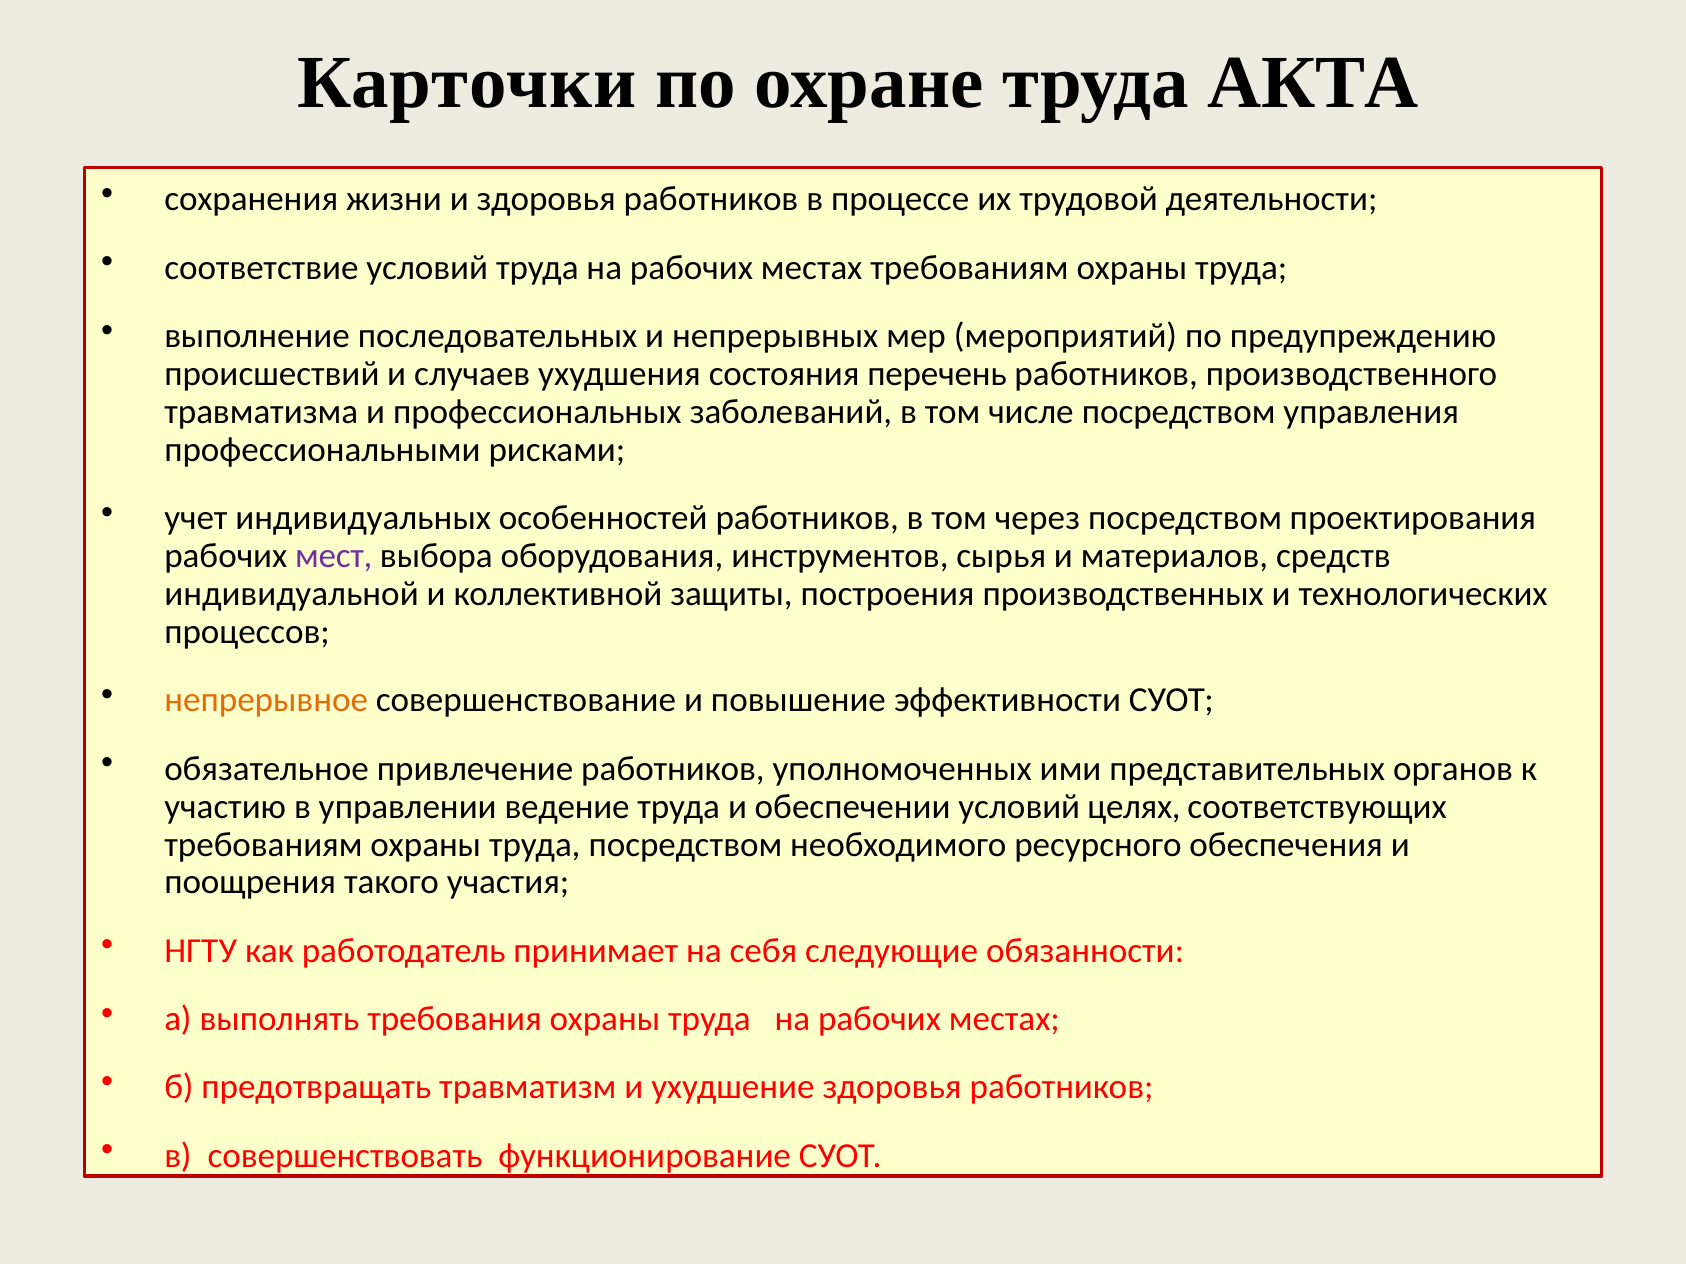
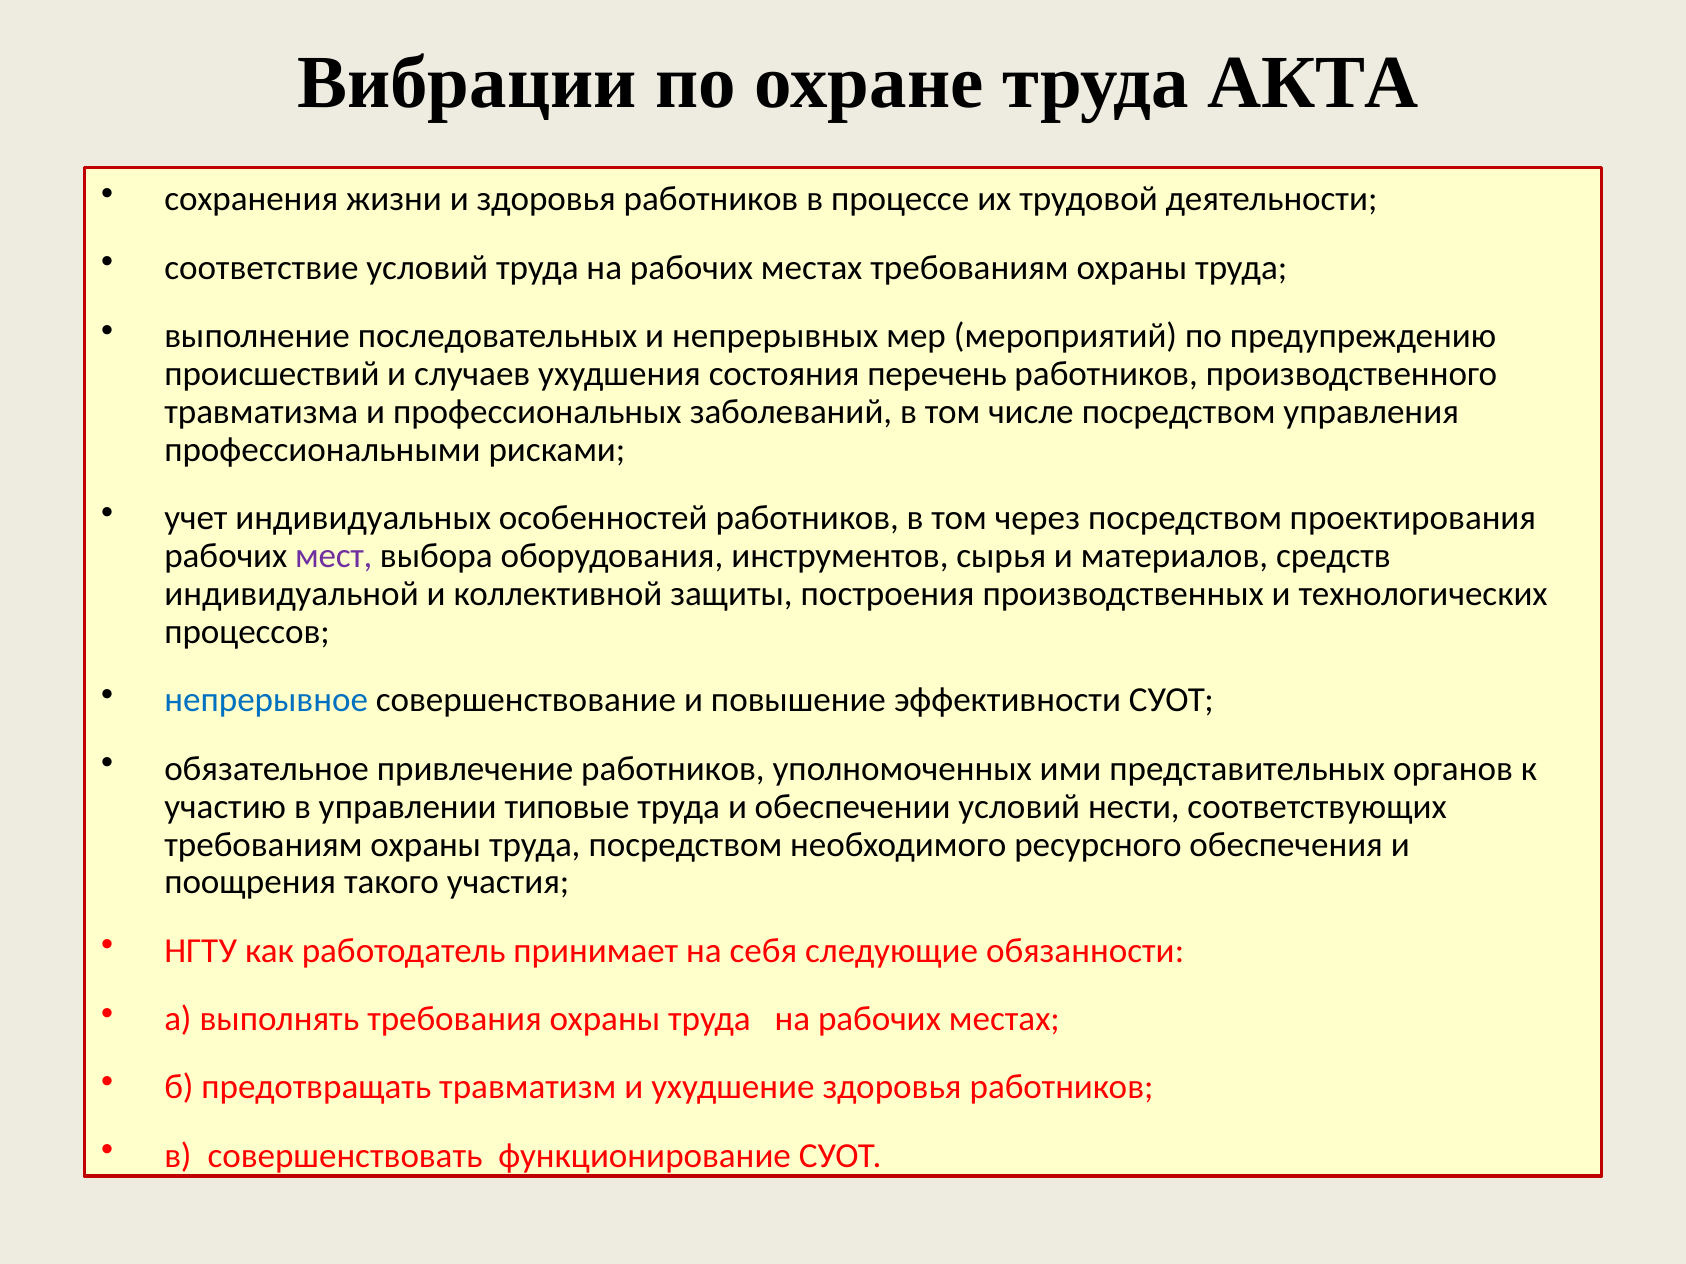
Карточки: Карточки -> Вибрации
непрерывное colour: orange -> blue
ведение: ведение -> типовые
целях: целях -> нести
